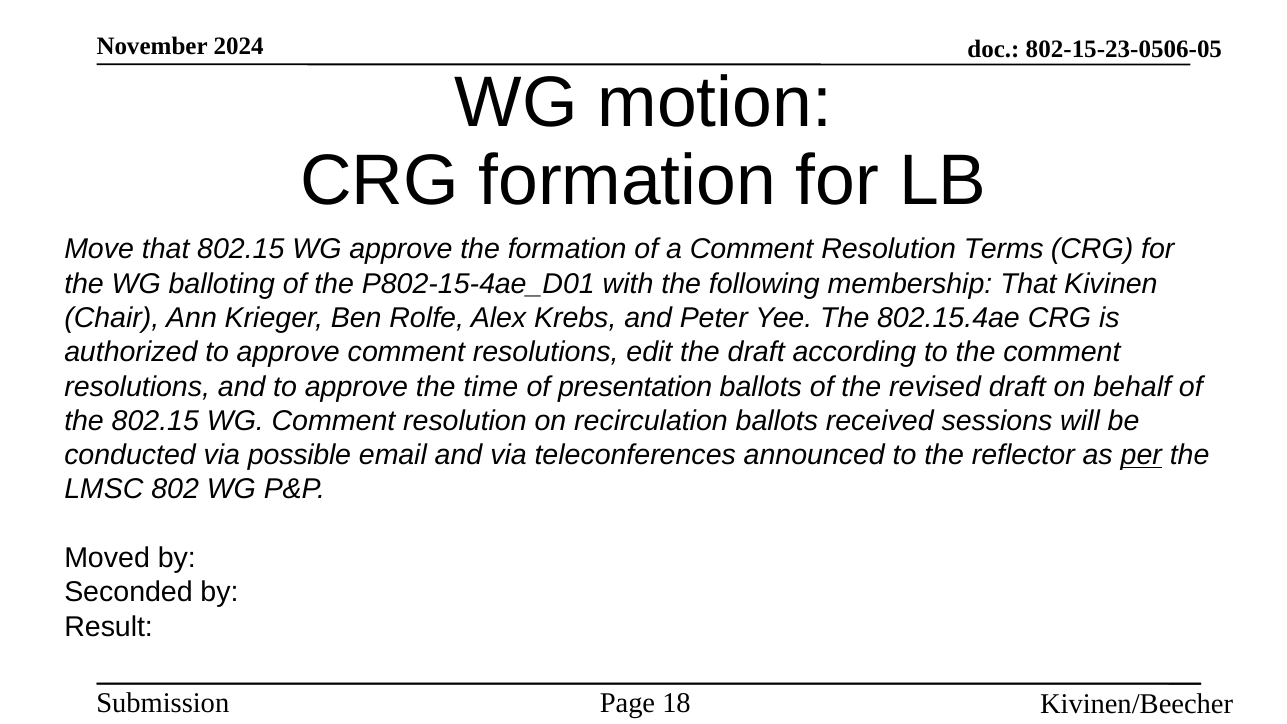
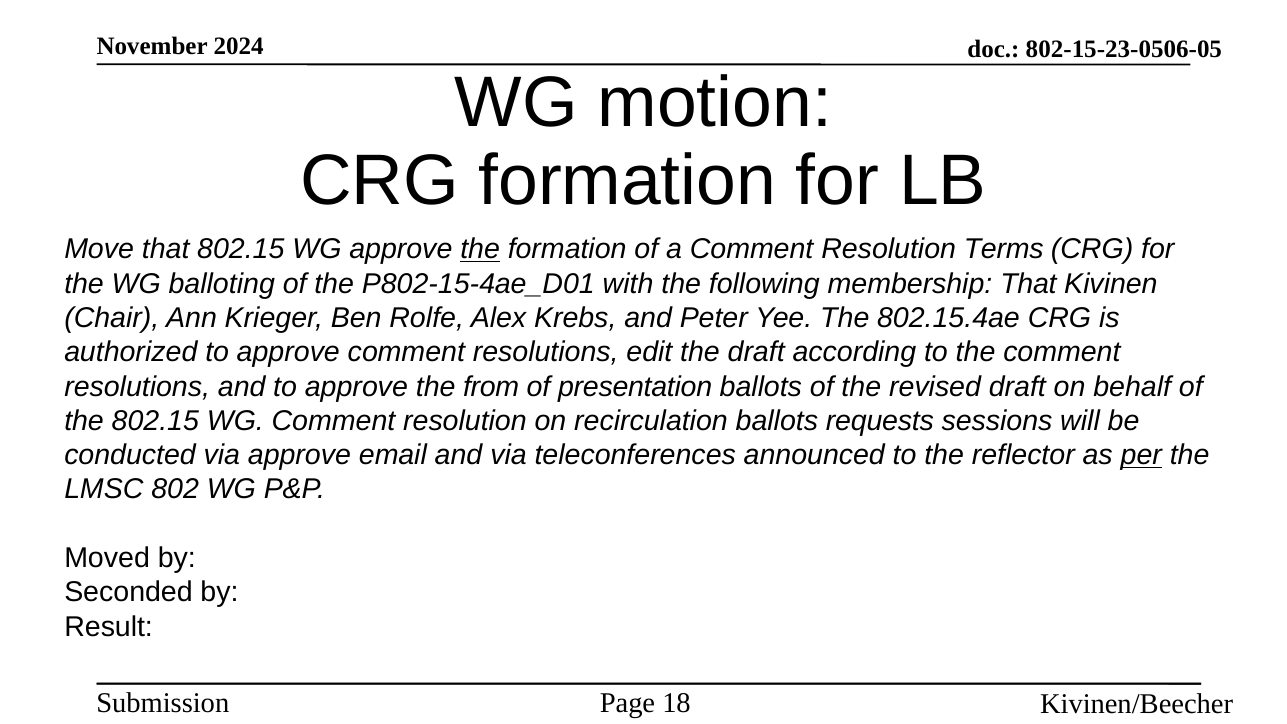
the at (480, 249) underline: none -> present
time: time -> from
received: received -> requests
via possible: possible -> approve
